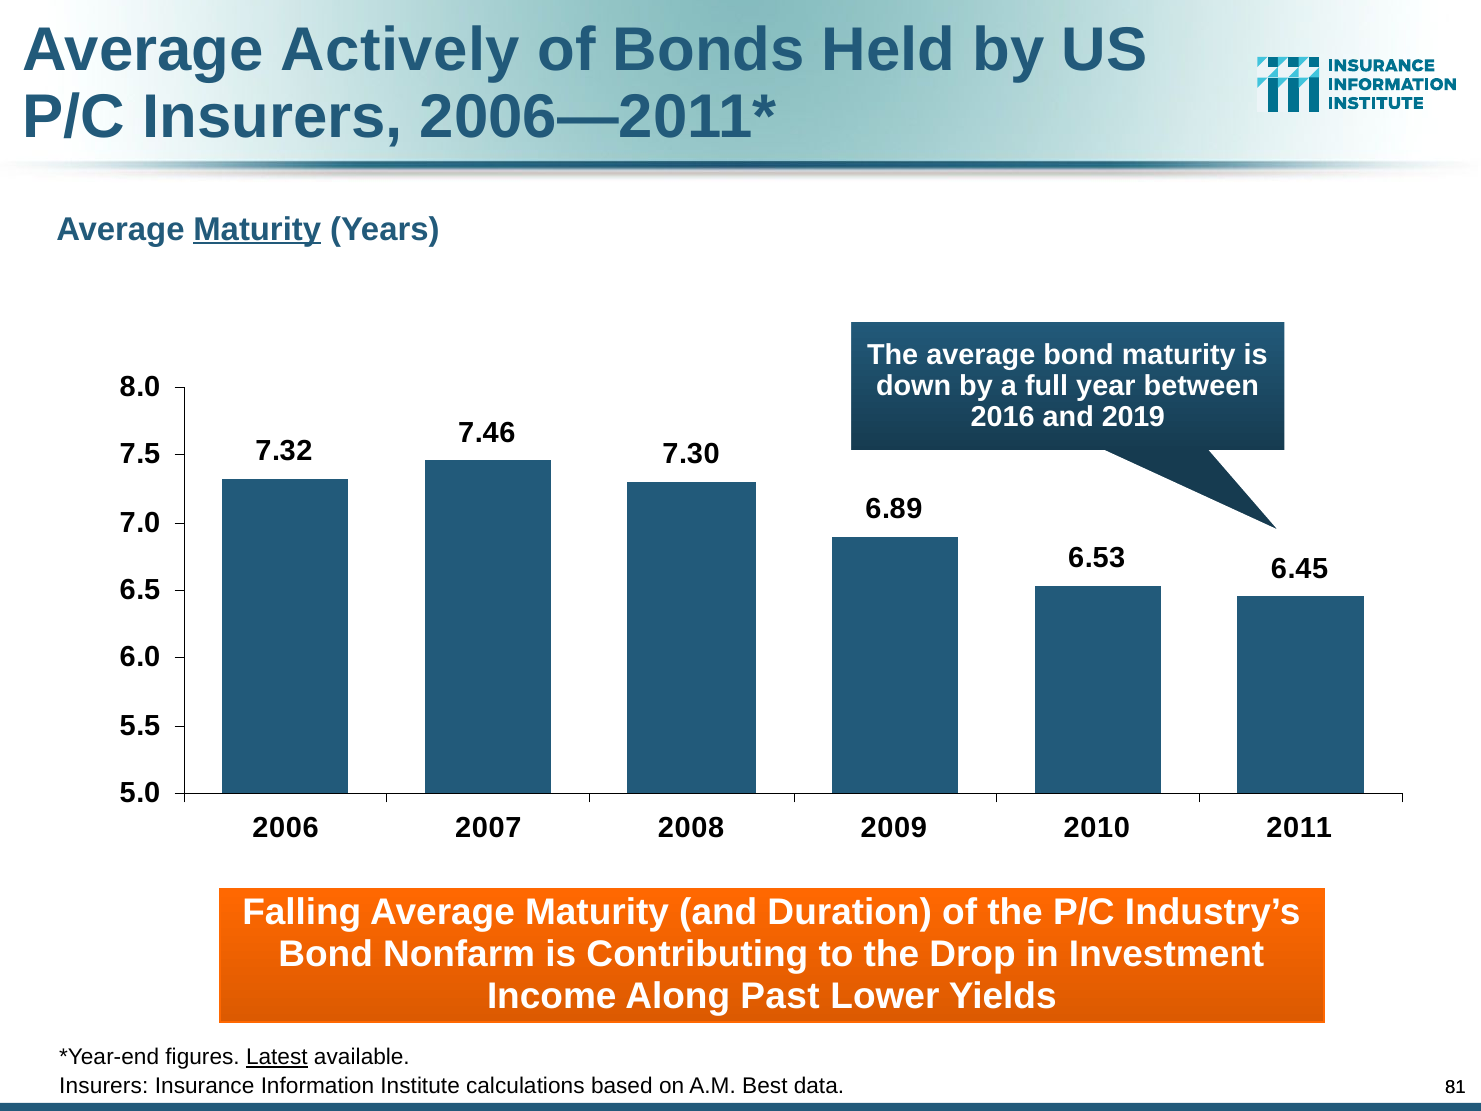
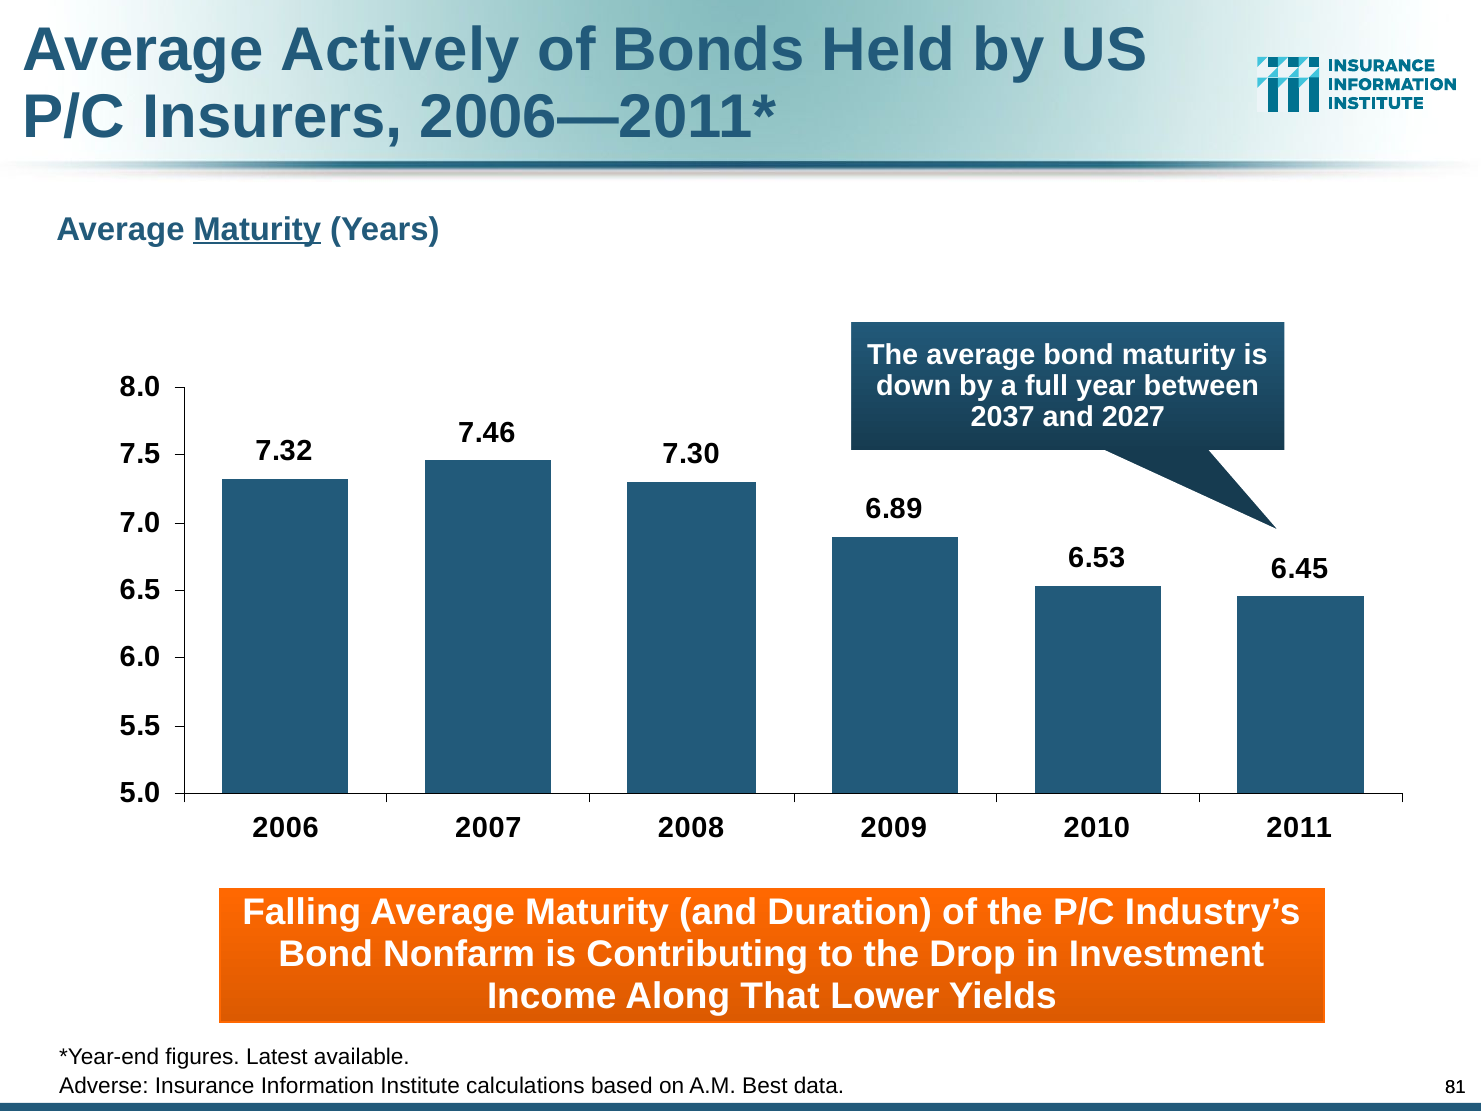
2016: 2016 -> 2037
2019: 2019 -> 2027
Past: Past -> That
Latest underline: present -> none
Insurers at (104, 1086): Insurers -> Adverse
